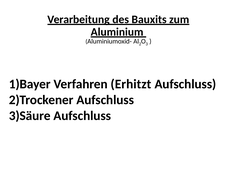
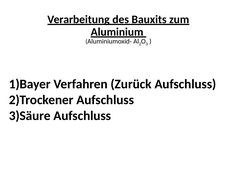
Erhitzt: Erhitzt -> Zurück
